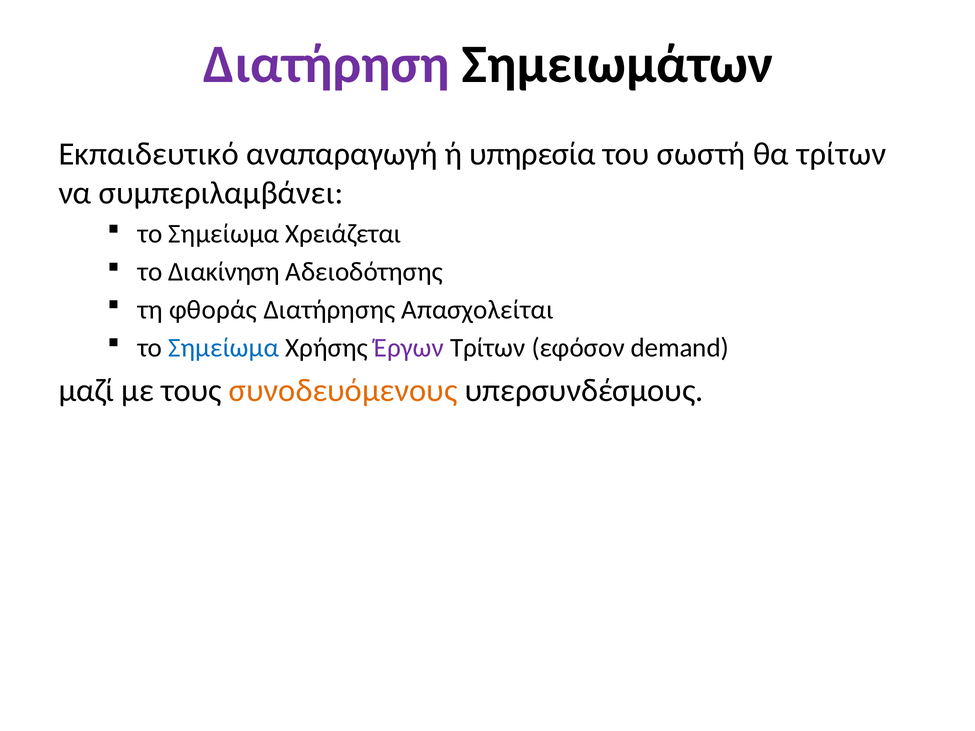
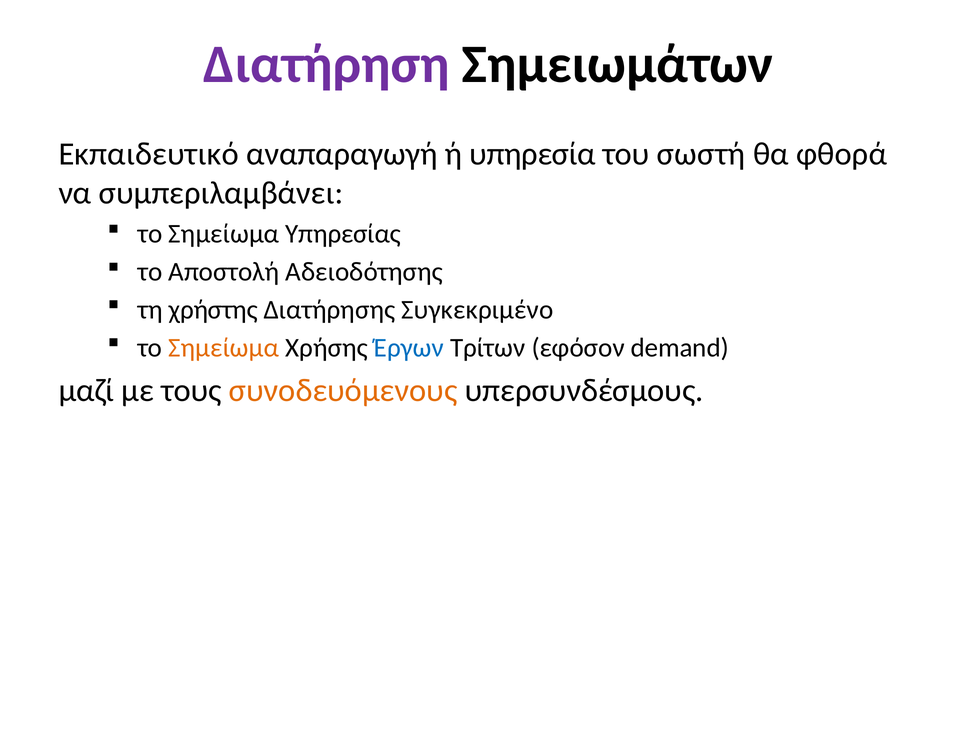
θα τρίτων: τρίτων -> φθορά
Χρειάζεται: Χρειάζεται -> Υπηρεσίας
Διακίνηση: Διακίνηση -> Αποστολή
φθοράς: φθοράς -> χρήστης
Απασχολείται: Απασχολείται -> Συγκεκριμένο
Σημείωμα at (224, 348) colour: blue -> orange
Έργων colour: purple -> blue
